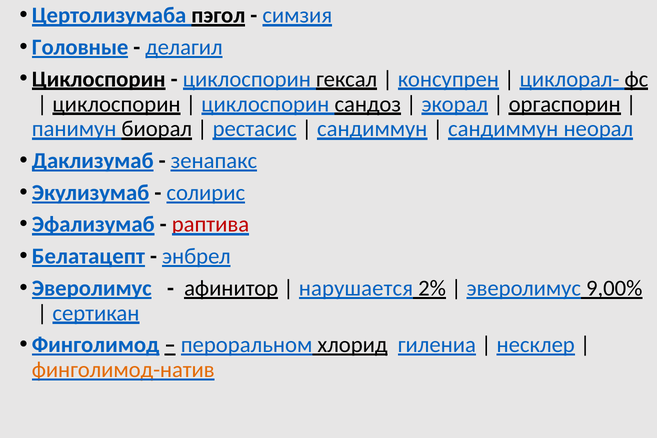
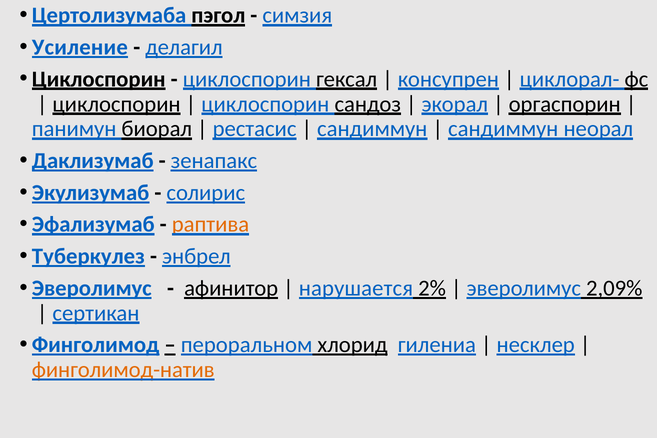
Головные: Головные -> Усиление
раптива colour: red -> orange
Белатацепт: Белатацепт -> Туберкулез
9,00%: 9,00% -> 2,09%
